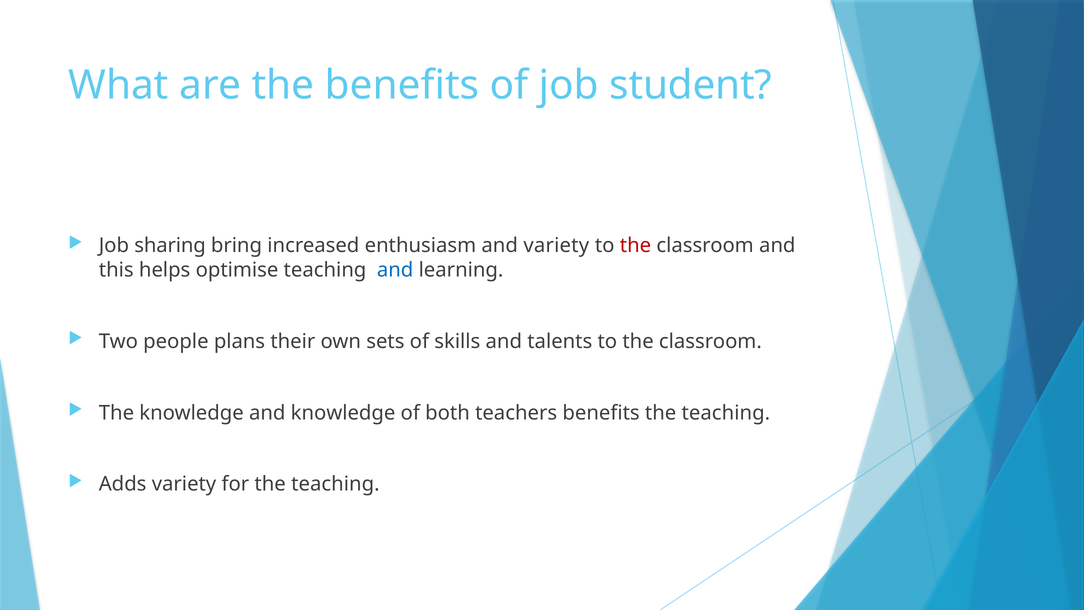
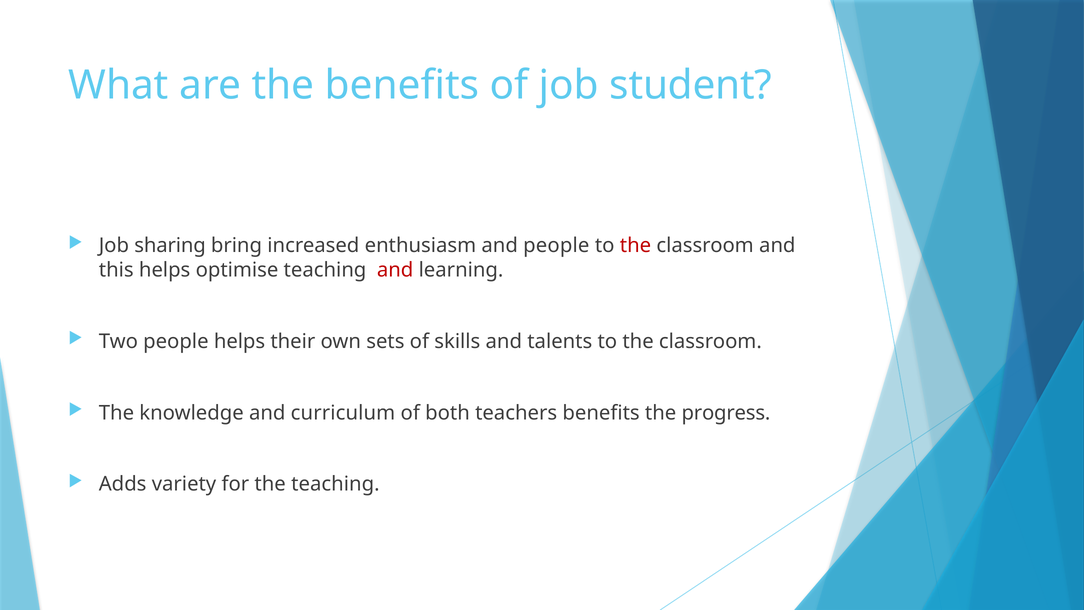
and variety: variety -> people
and at (395, 270) colour: blue -> red
people plans: plans -> helps
and knowledge: knowledge -> curriculum
benefits the teaching: teaching -> progress
